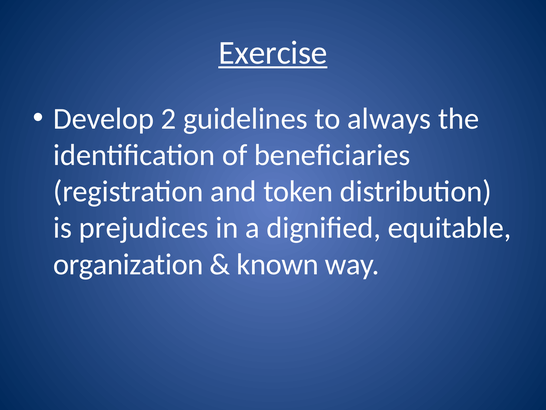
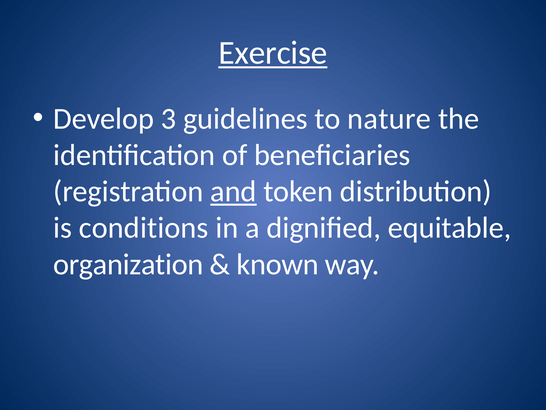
2: 2 -> 3
always: always -> nature
and underline: none -> present
prejudices: prejudices -> conditions
